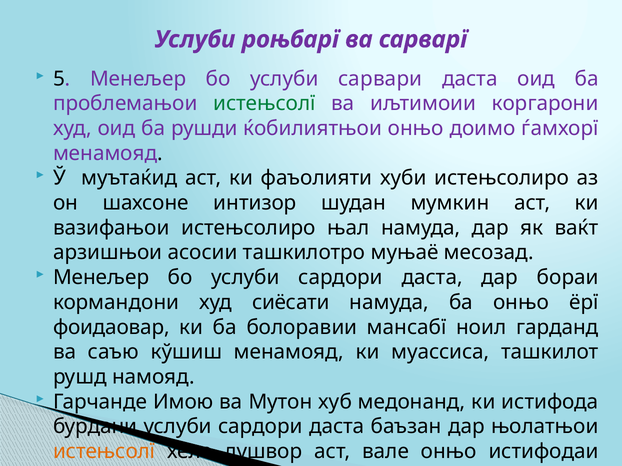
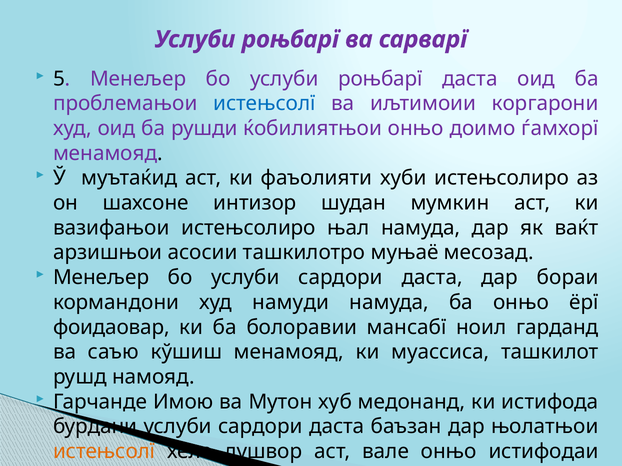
бо услуби сарвари: сарвари -> роњбарї
истењсолї at (264, 104) colour: green -> blue
сиёсати: сиёсати -> намуди
